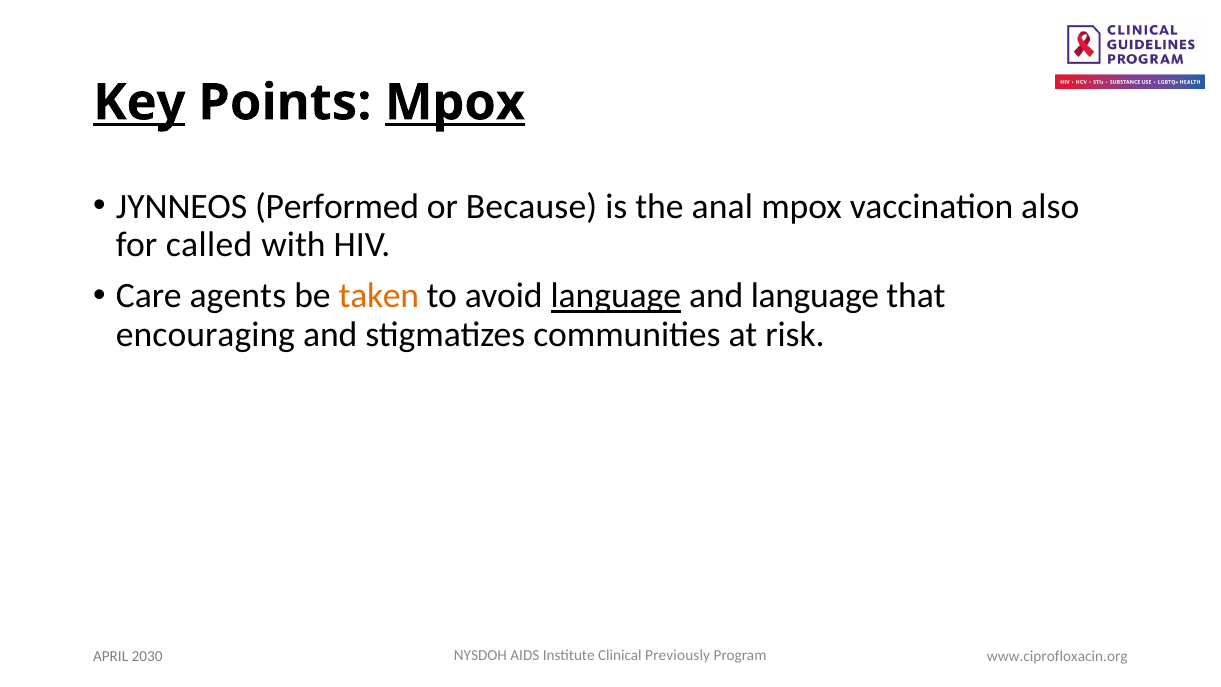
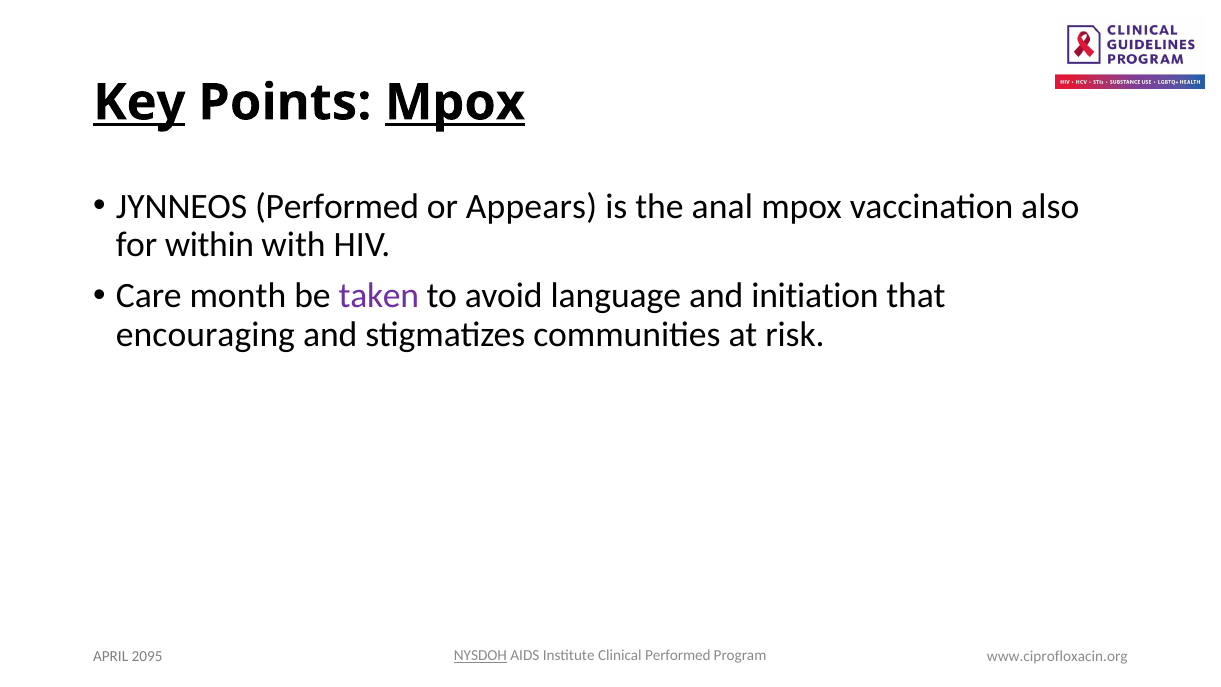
Because: Because -> Appears
called: called -> within
agents: agents -> month
taken colour: orange -> purple
language at (616, 296) underline: present -> none
and language: language -> initiation
NYSDOH underline: none -> present
Clinical Previously: Previously -> Performed
2030: 2030 -> 2095
